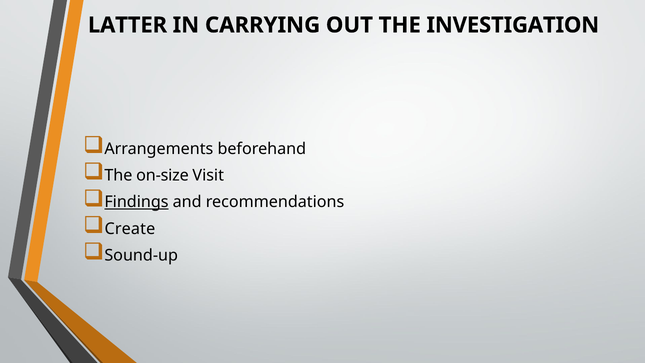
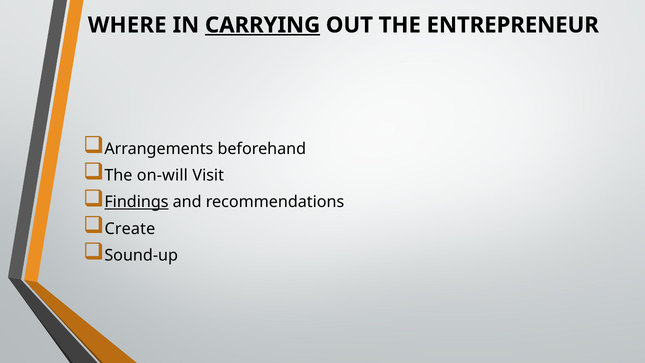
LATTER: LATTER -> WHERE
CARRYING underline: none -> present
INVESTIGATION: INVESTIGATION -> ENTREPRENEUR
on-size: on-size -> on-will
